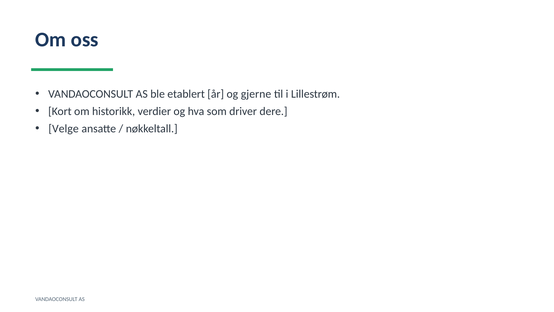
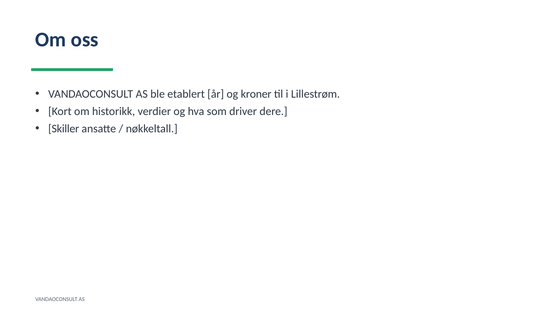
gjerne: gjerne -> kroner
Velge: Velge -> Skiller
